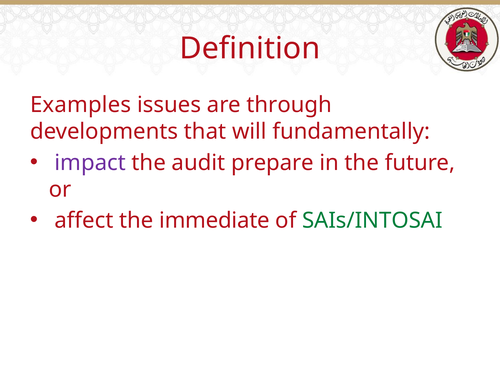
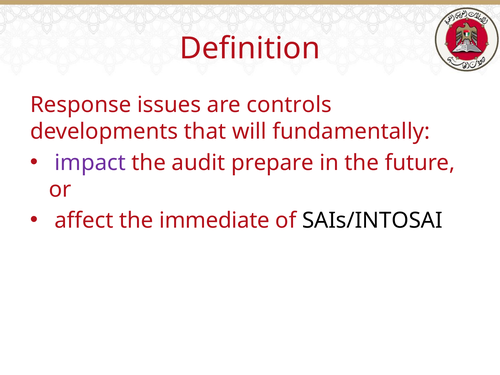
Examples: Examples -> Response
through: through -> controls
SAIs/INTOSAI colour: green -> black
